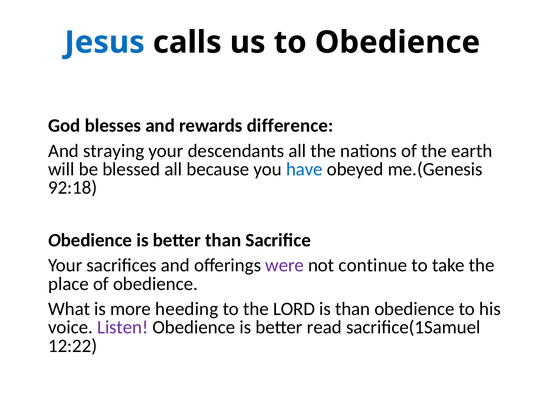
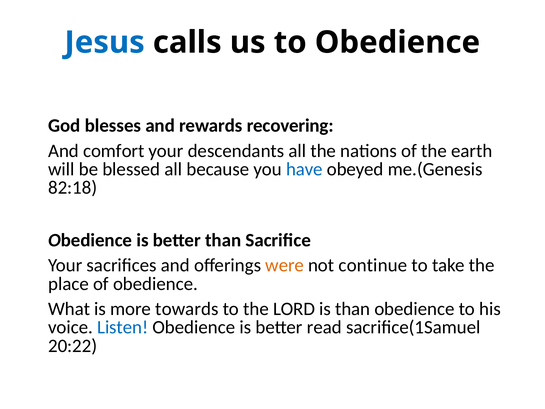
difference: difference -> recovering
straying: straying -> comfort
92:18: 92:18 -> 82:18
were colour: purple -> orange
heeding: heeding -> towards
Listen colour: purple -> blue
12:22: 12:22 -> 20:22
